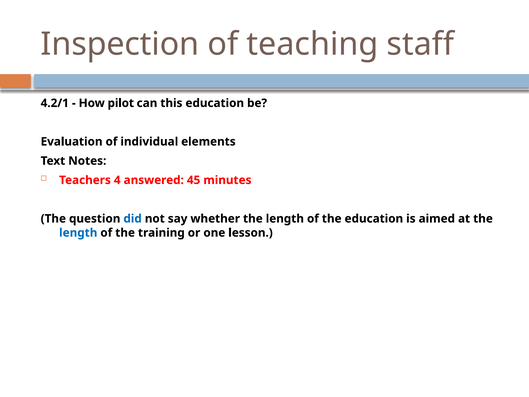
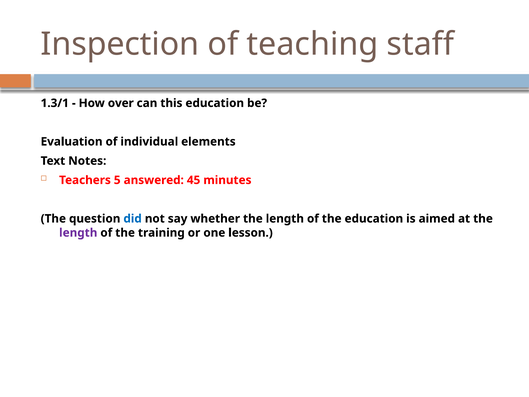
4.2/1: 4.2/1 -> 1.3/1
pilot: pilot -> over
4: 4 -> 5
length at (78, 233) colour: blue -> purple
